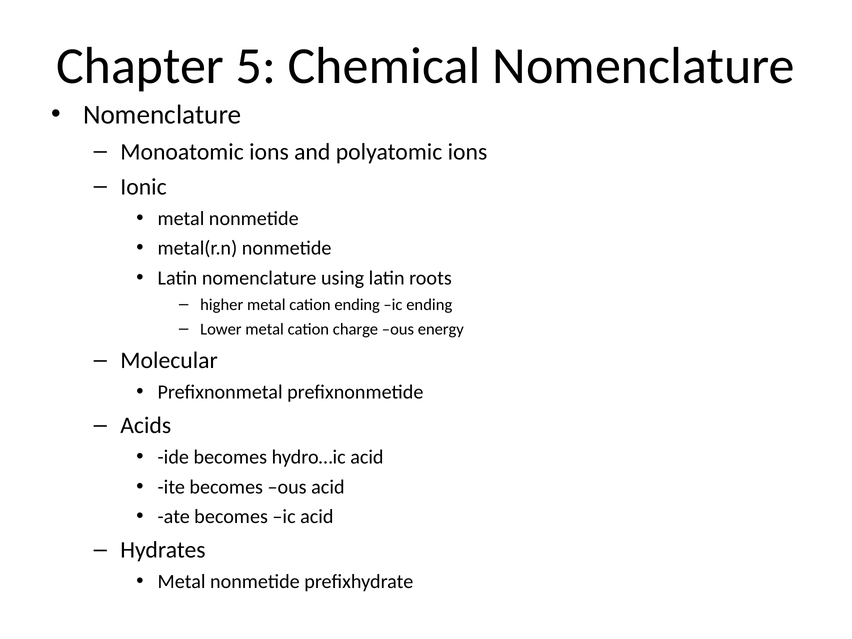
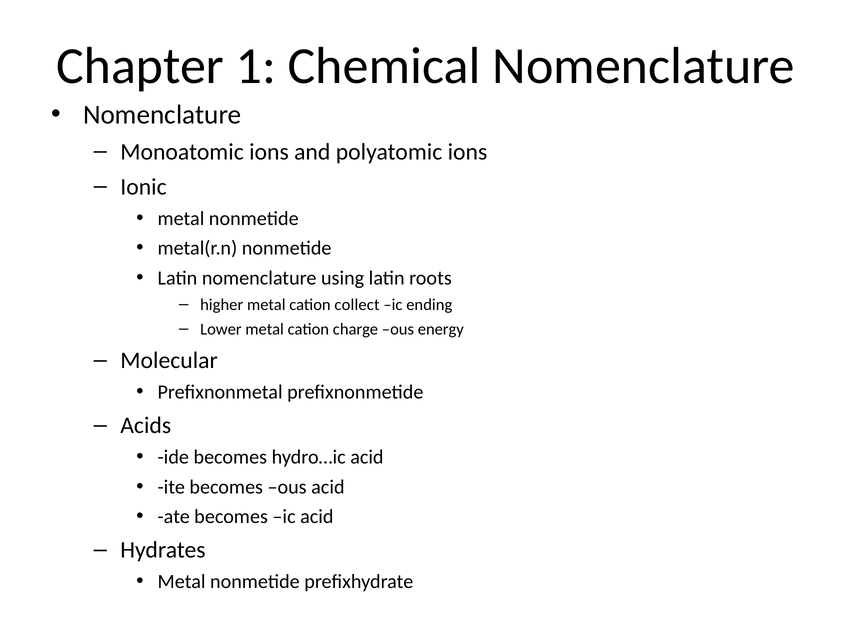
5: 5 -> 1
cation ending: ending -> collect
